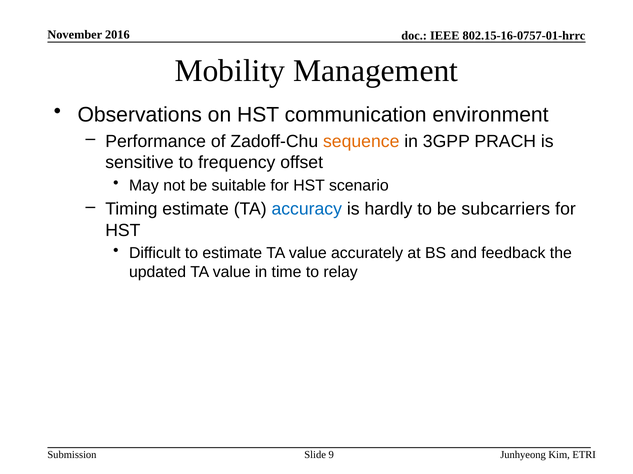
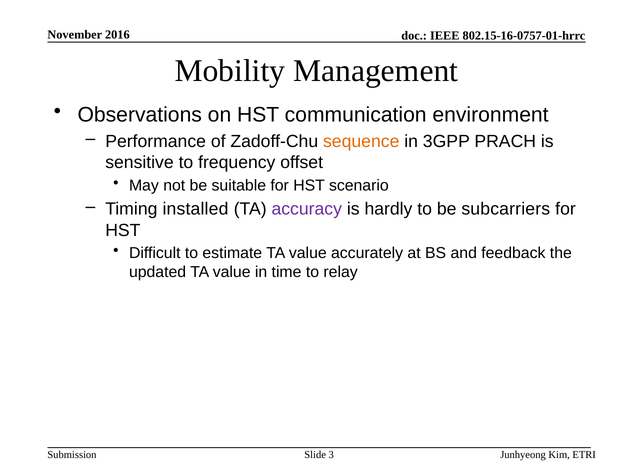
Timing estimate: estimate -> installed
accuracy colour: blue -> purple
9: 9 -> 3
